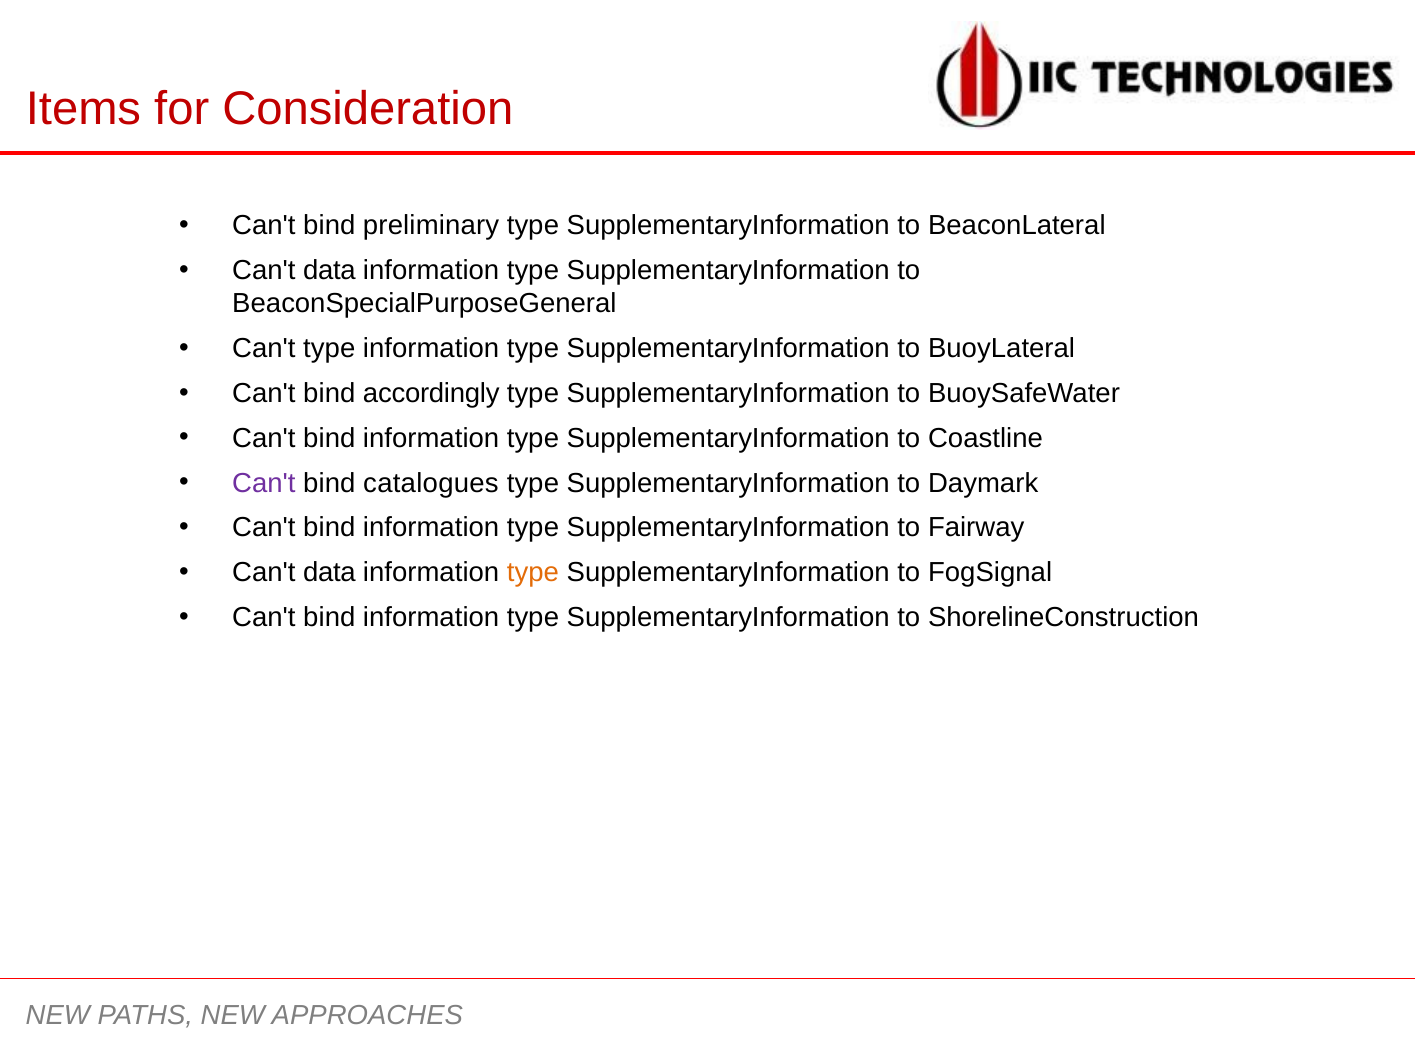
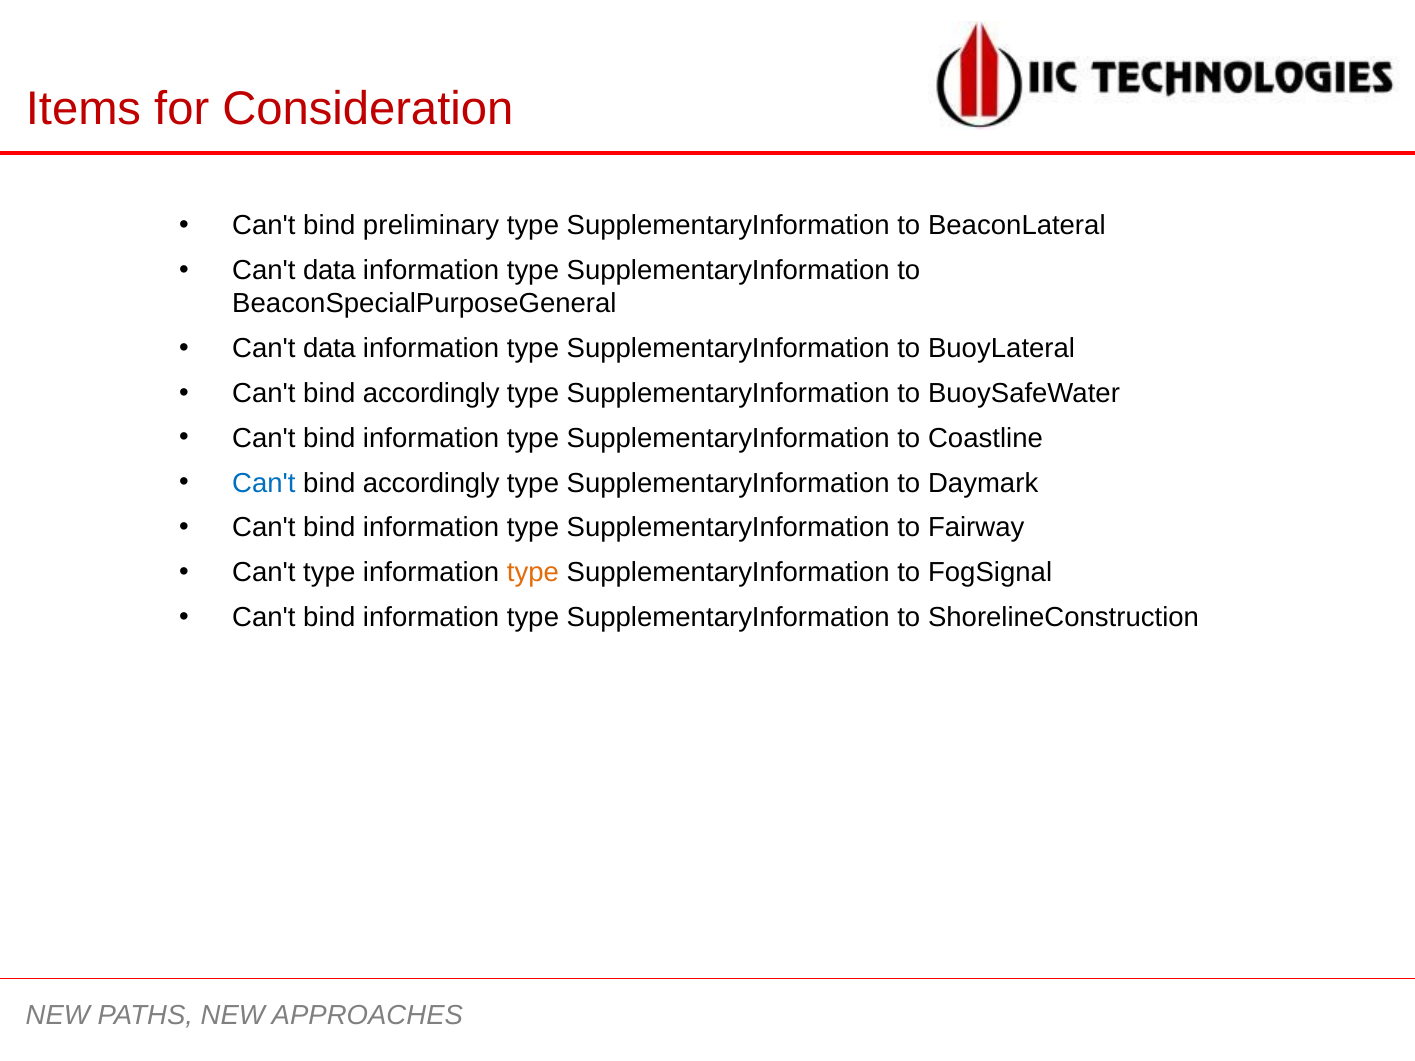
type at (329, 349): type -> data
Can't at (264, 483) colour: purple -> blue
catalogues at (431, 483): catalogues -> accordingly
data at (329, 573): data -> type
